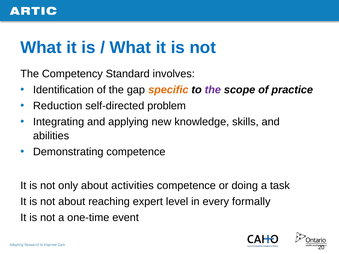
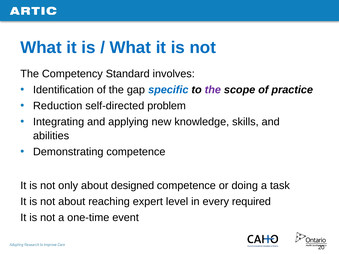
specific colour: orange -> blue
activities: activities -> designed
formally: formally -> required
